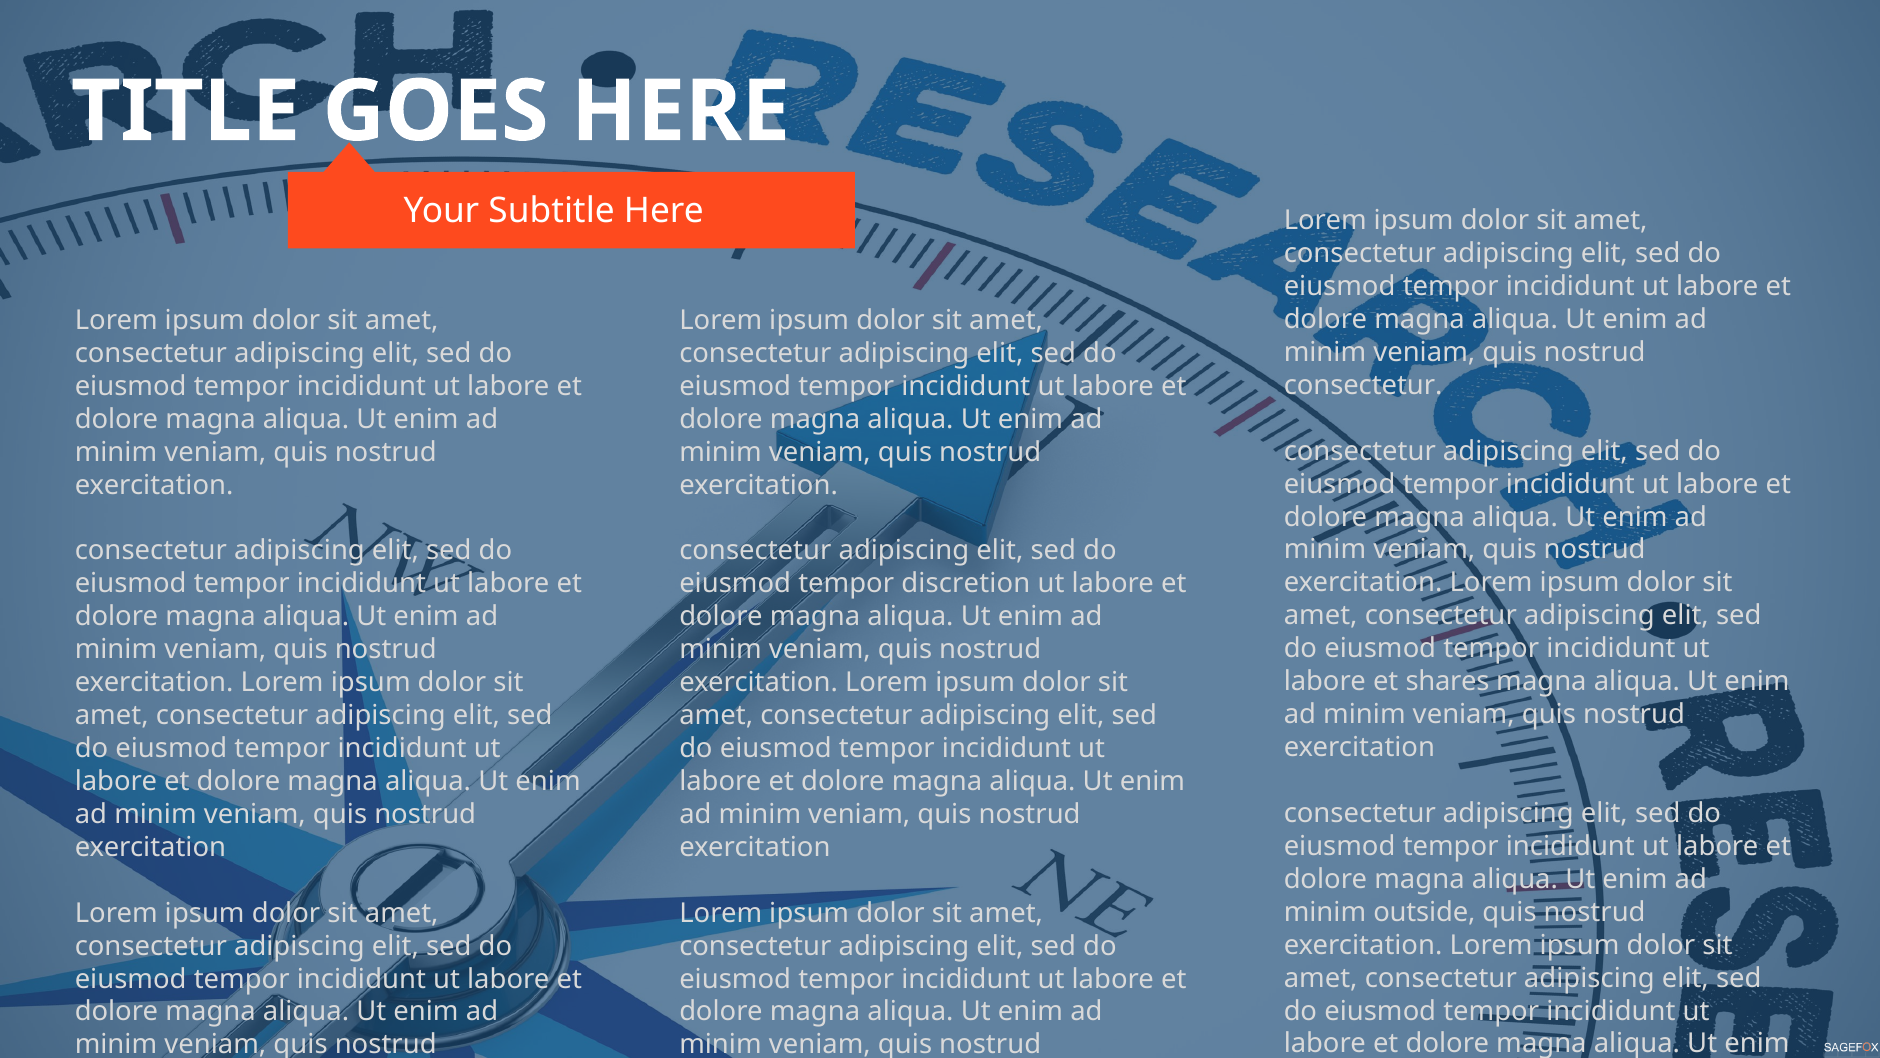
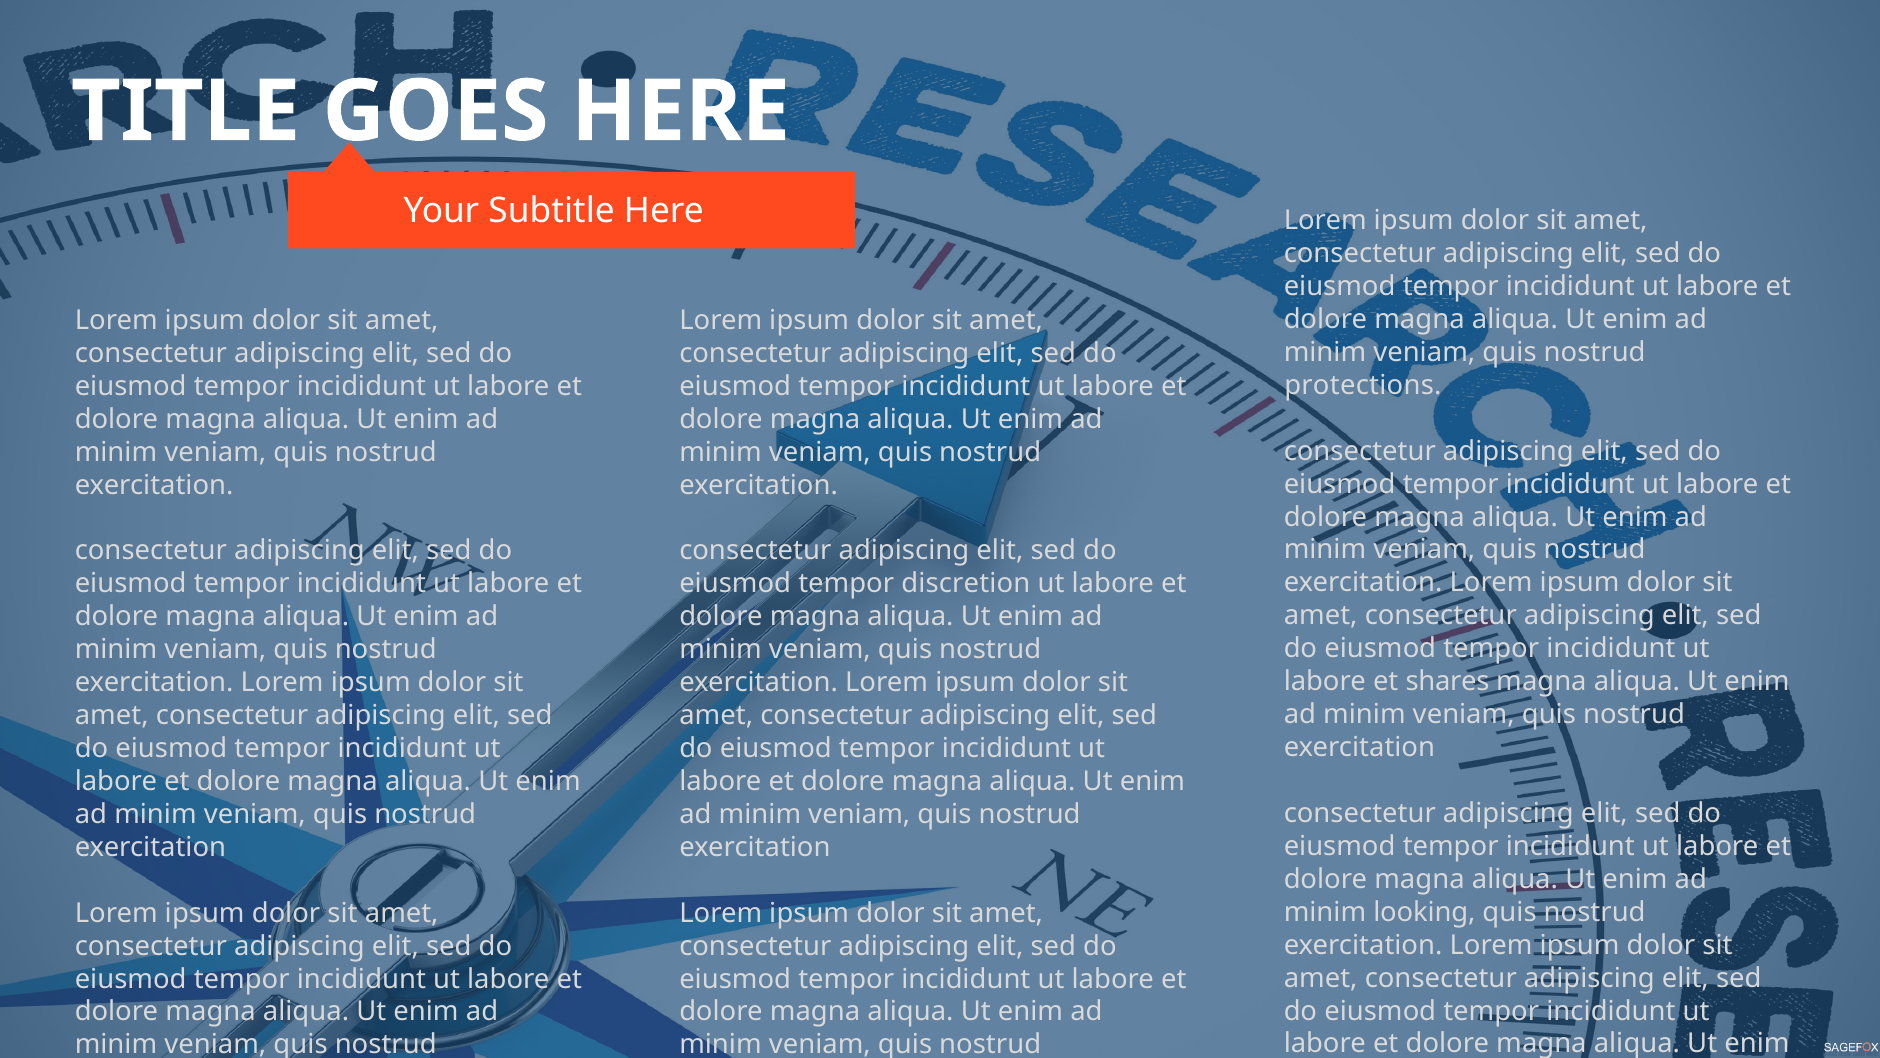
consectetur at (1363, 385): consectetur -> protections
outside: outside -> looking
